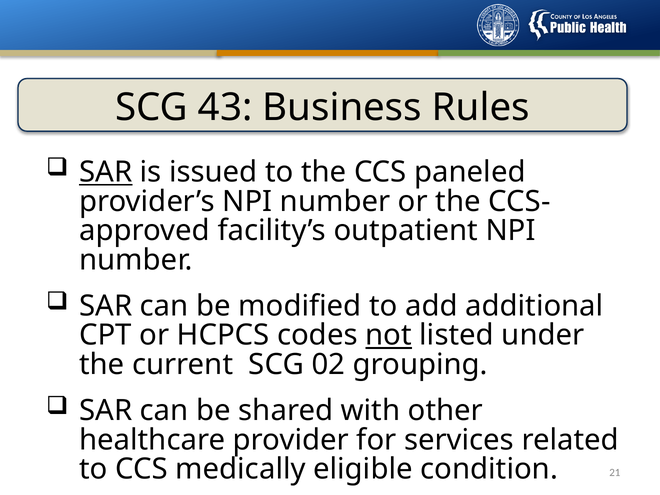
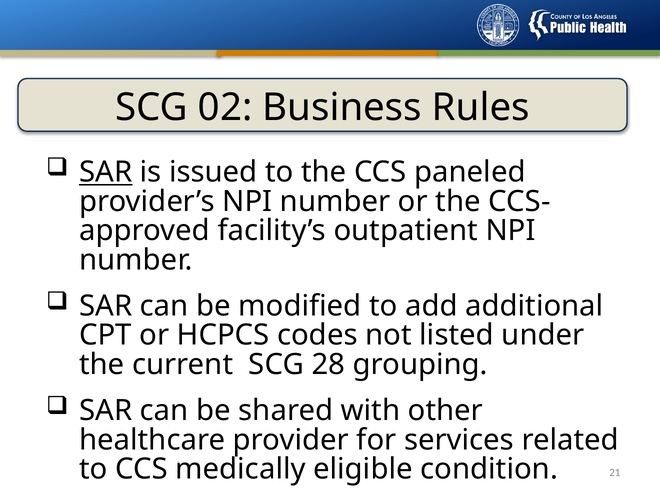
43: 43 -> 02
not underline: present -> none
02: 02 -> 28
